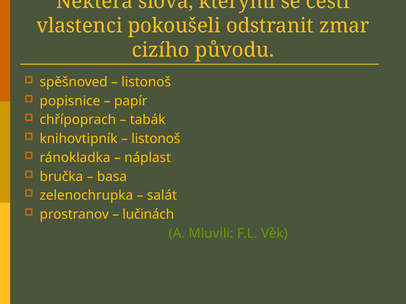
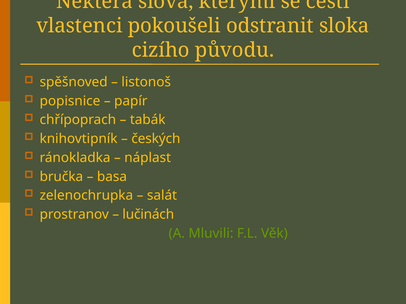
zmar: zmar -> sloka
listonoš at (156, 139): listonoš -> českých
